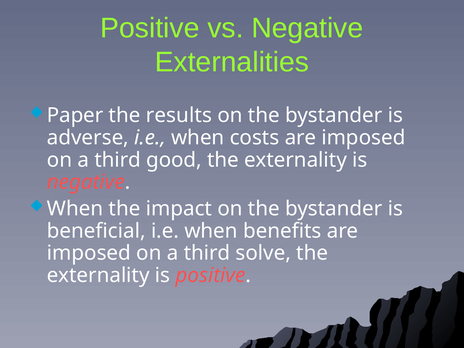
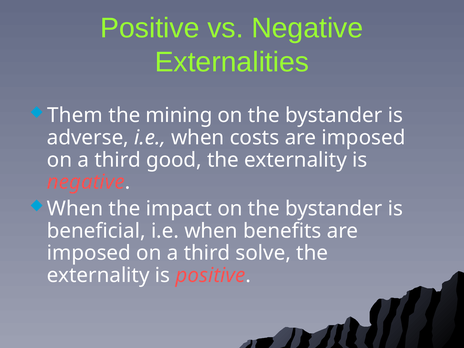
Paper: Paper -> Them
results: results -> mining
